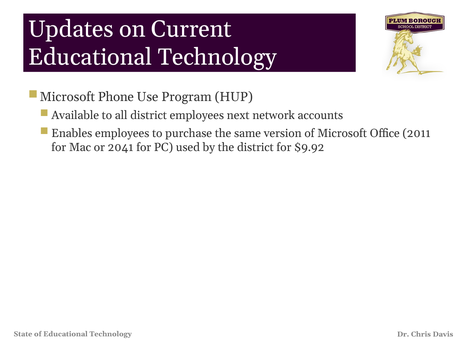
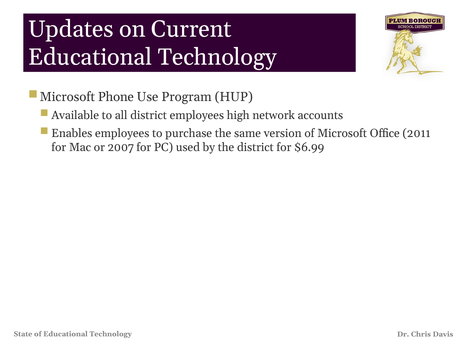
next: next -> high
2041: 2041 -> 2007
$9.92: $9.92 -> $6.99
